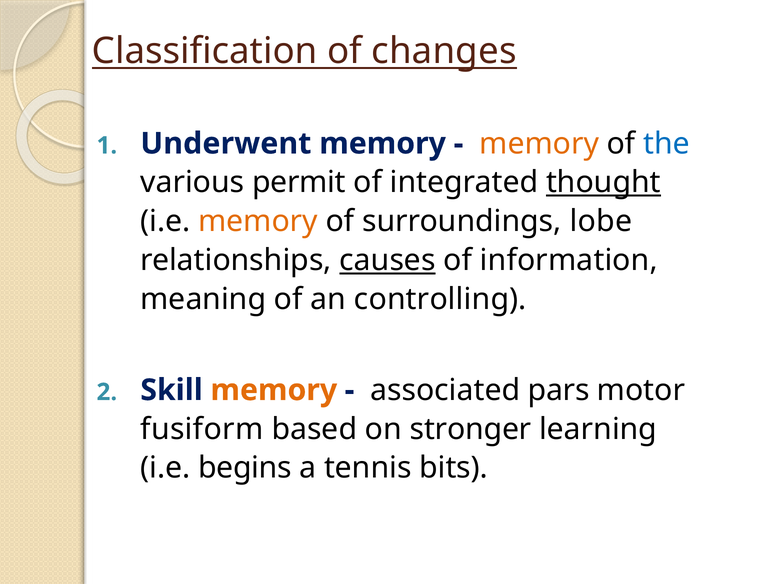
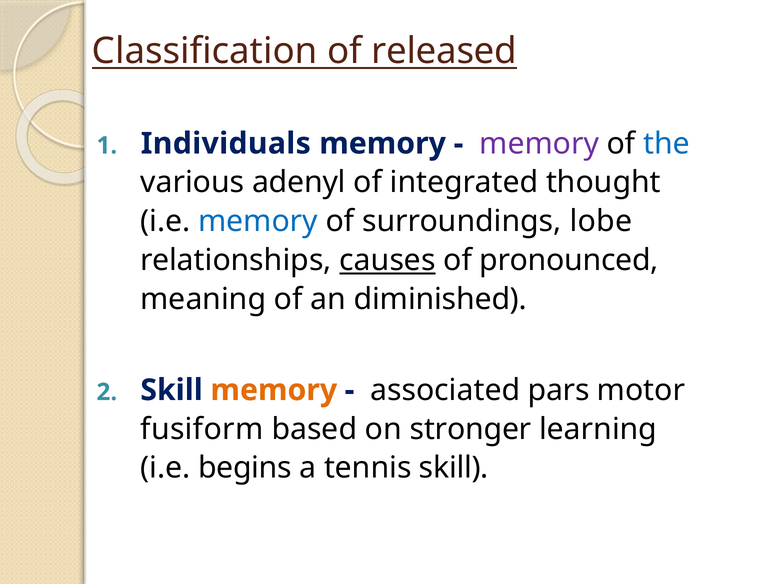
changes: changes -> released
Underwent: Underwent -> Individuals
memory at (539, 143) colour: orange -> purple
permit: permit -> adenyl
thought underline: present -> none
memory at (258, 221) colour: orange -> blue
information: information -> pronounced
controlling: controlling -> diminished
tennis bits: bits -> skill
